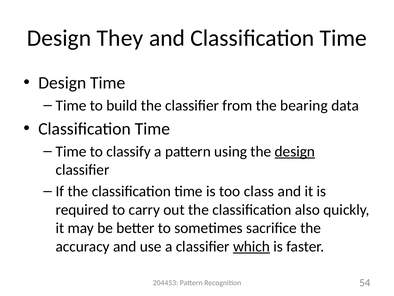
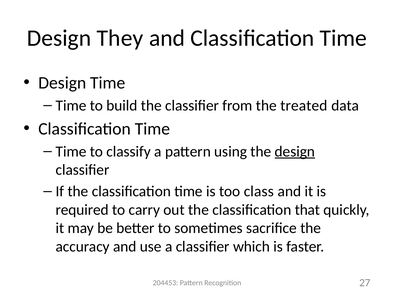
bearing: bearing -> treated
also: also -> that
which underline: present -> none
54: 54 -> 27
